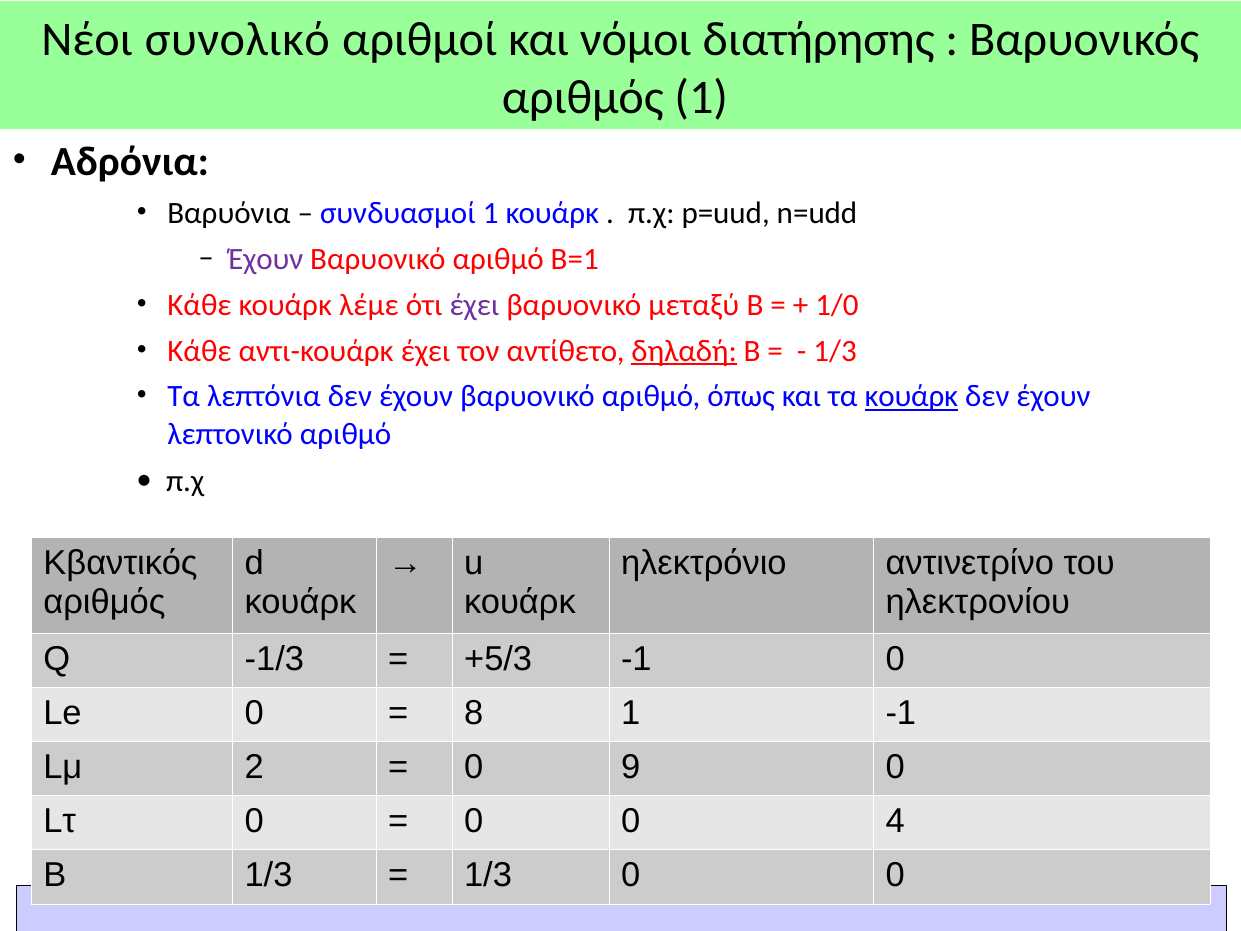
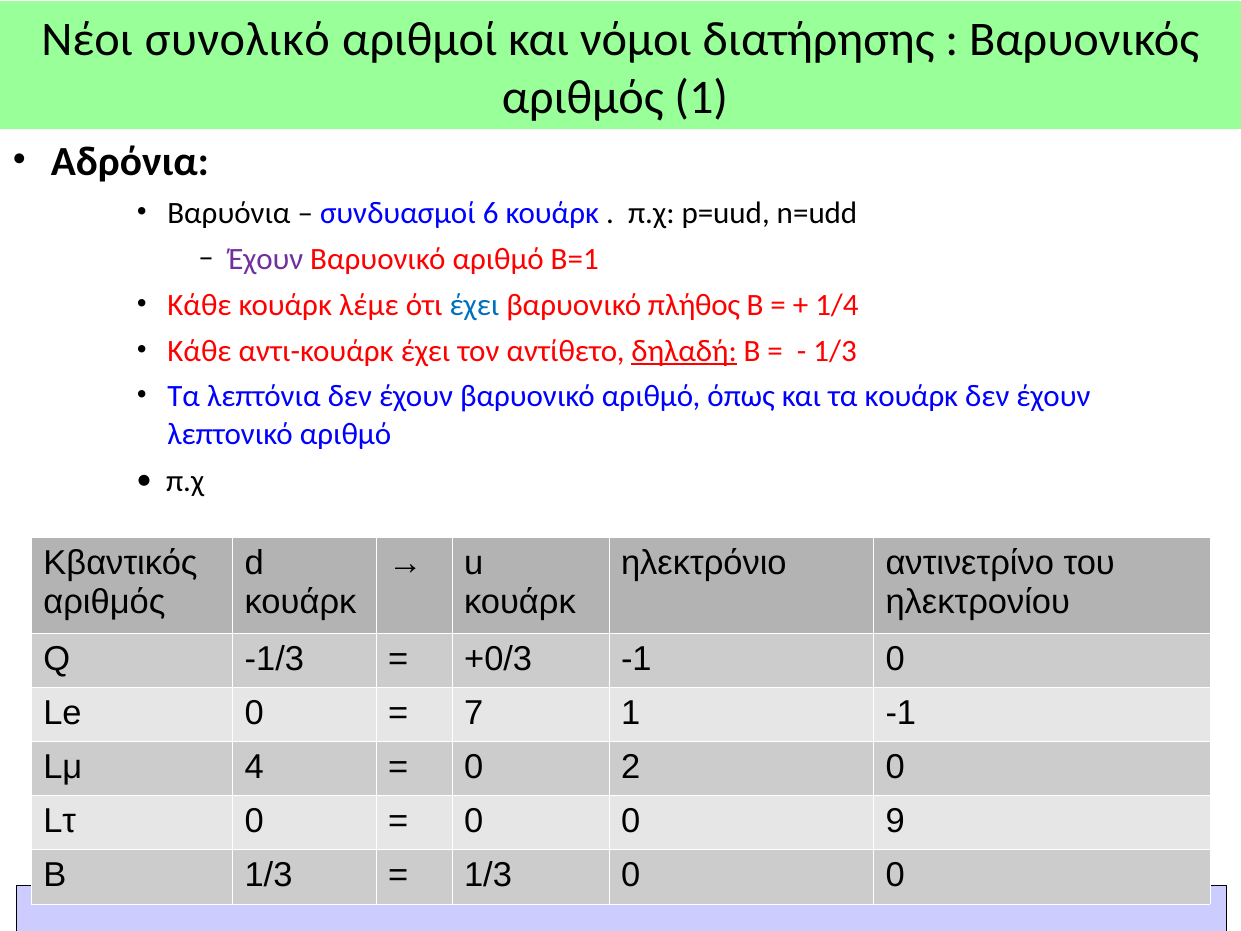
συνδυασμοί 1: 1 -> 6
έχει at (474, 305) colour: purple -> blue
μεταξύ: μεταξύ -> πλήθος
1/0: 1/0 -> 1/4
κουάρκ at (911, 397) underline: present -> none
+5/3: +5/3 -> +0/3
8: 8 -> 7
2: 2 -> 4
9: 9 -> 2
4: 4 -> 9
